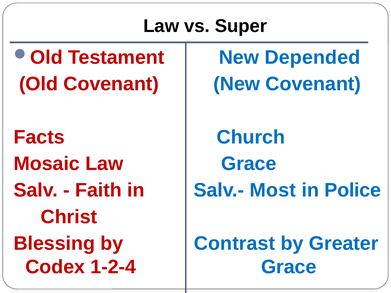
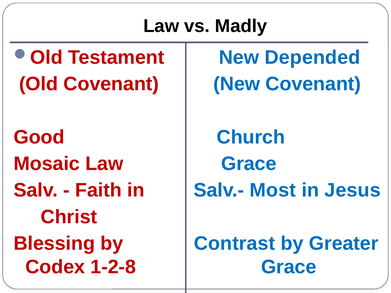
Super: Super -> Madly
Facts: Facts -> Good
Police: Police -> Jesus
1-2-4: 1-2-4 -> 1-2-8
